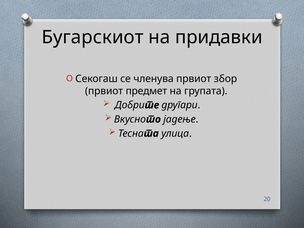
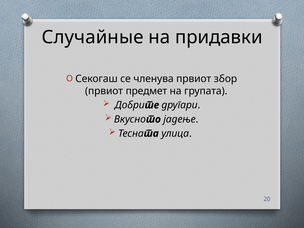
Бугарскиот: Бугарскиот -> Случайные
